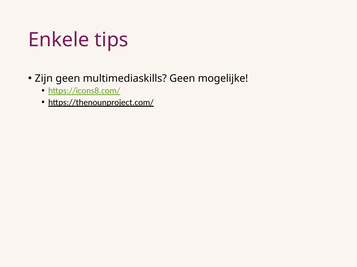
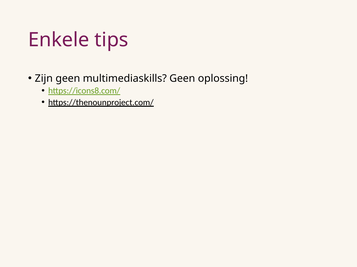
mogelijke: mogelijke -> oplossing
